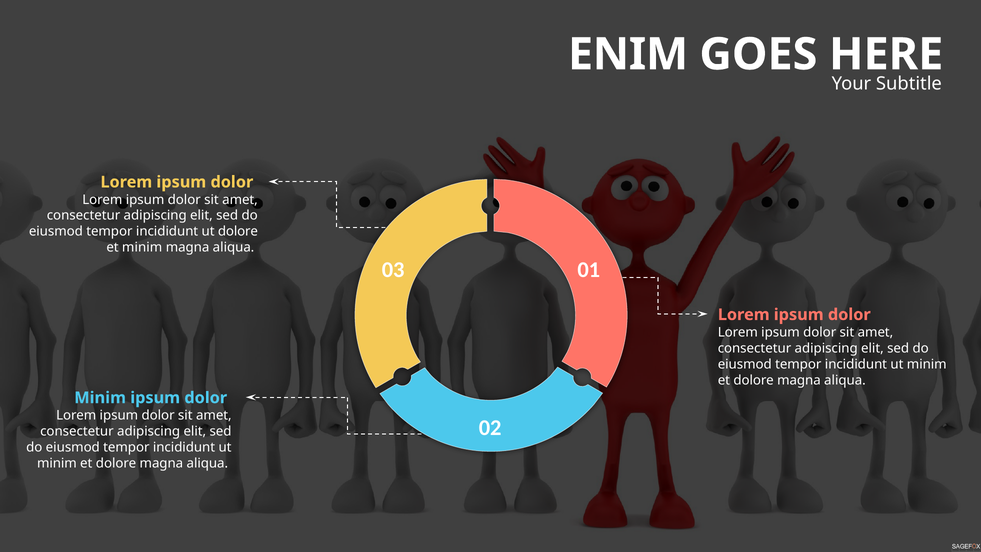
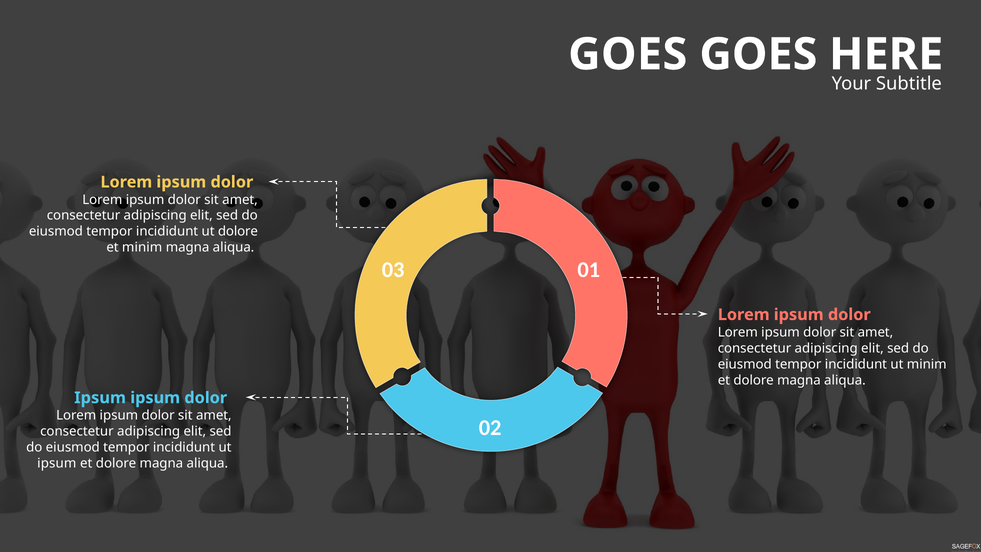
ENIM at (628, 54): ENIM -> GOES
Minim at (100, 398): Minim -> Ipsum
minim at (57, 463): minim -> ipsum
